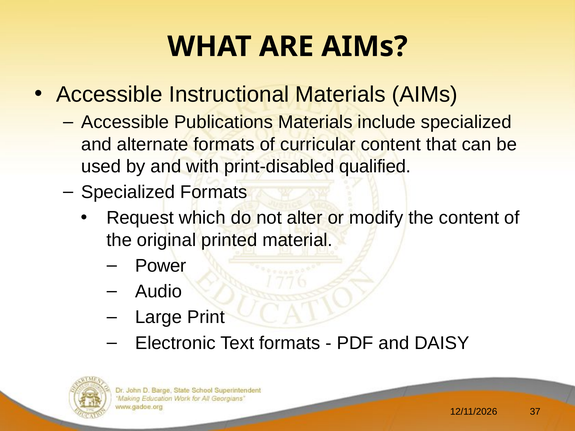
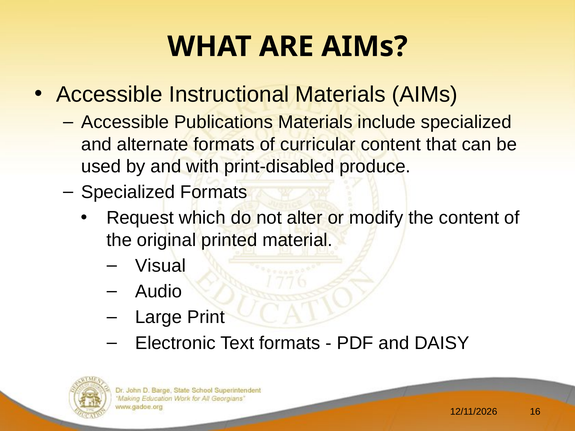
qualified: qualified -> produce
Power: Power -> Visual
37: 37 -> 16
